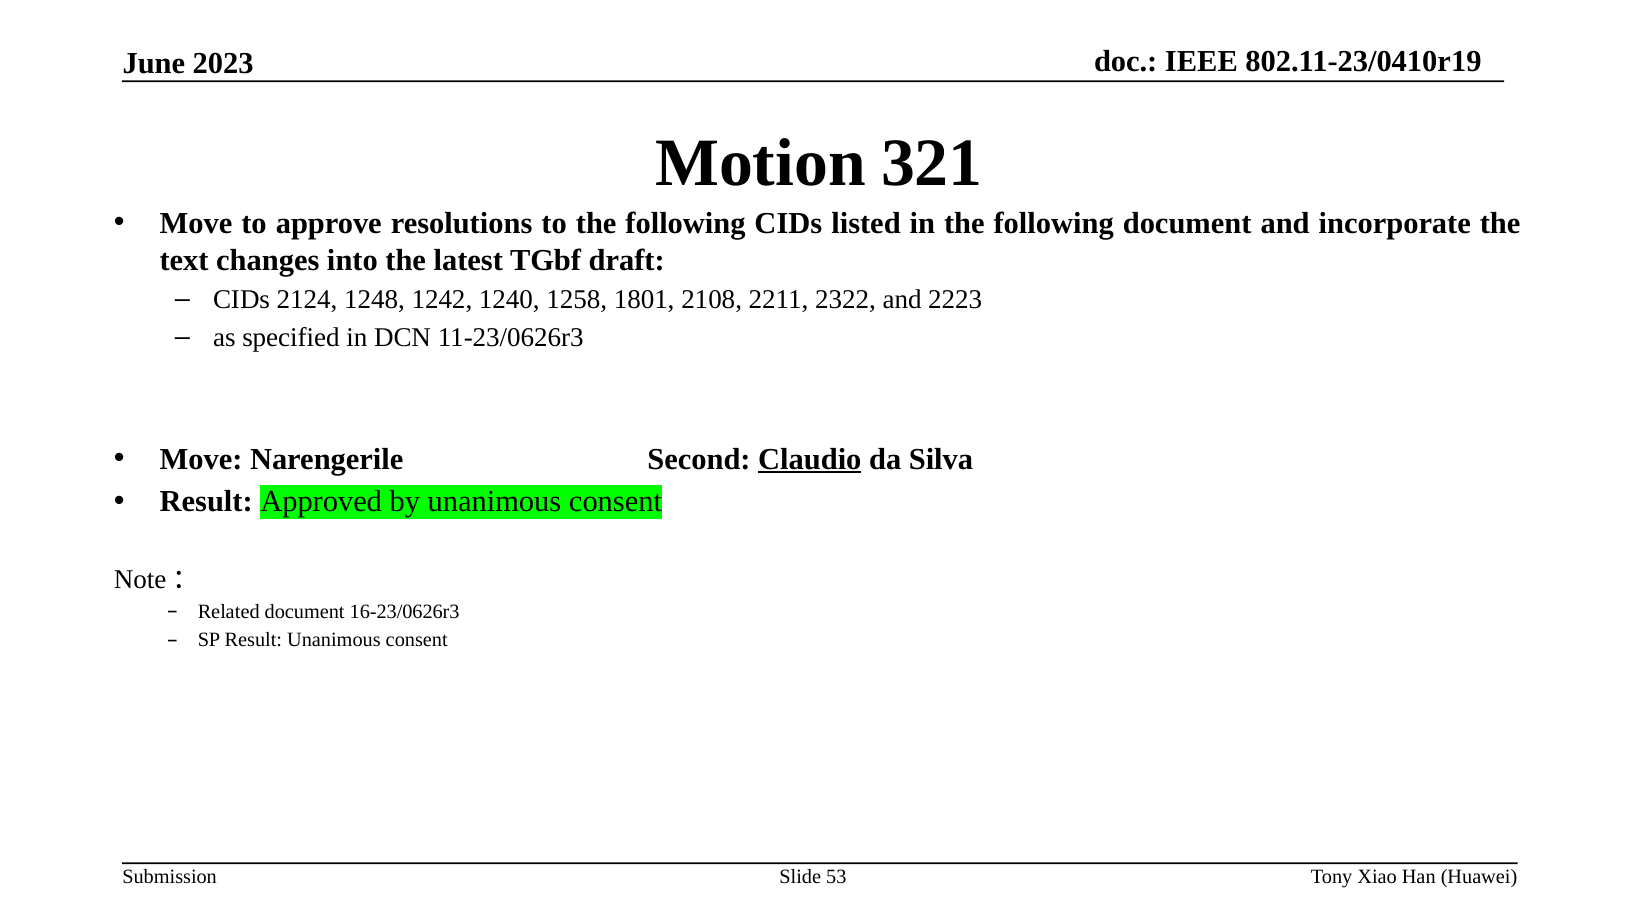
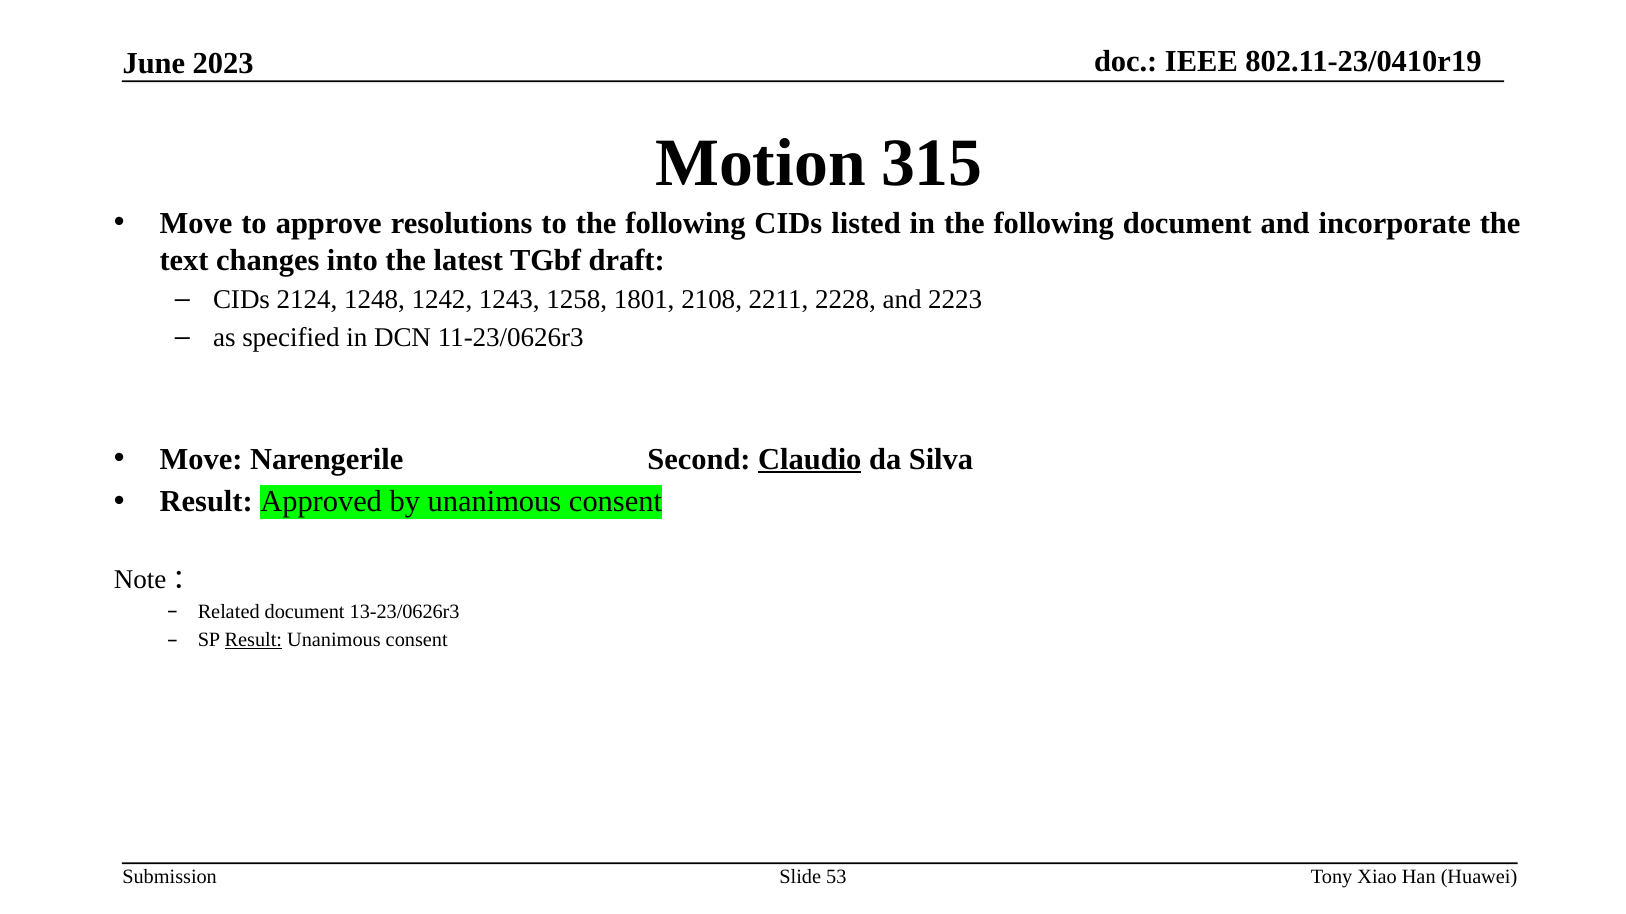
321: 321 -> 315
1240: 1240 -> 1243
2322: 2322 -> 2228
16-23/0626r3: 16-23/0626r3 -> 13-23/0626r3
Result at (253, 640) underline: none -> present
